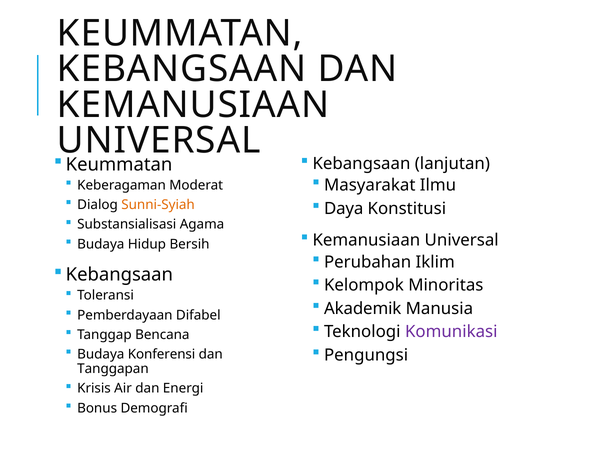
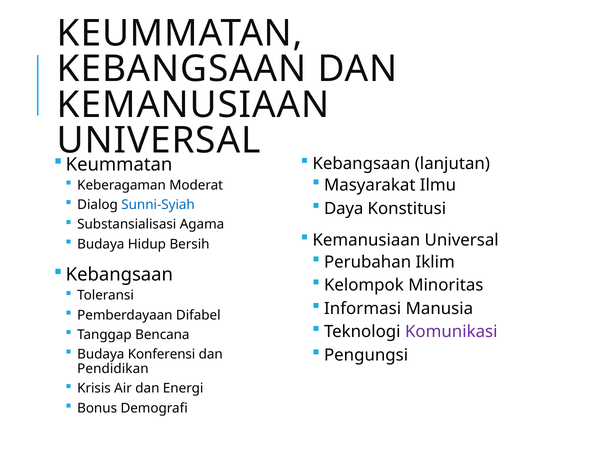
Sunni-Syiah colour: orange -> blue
Akademik: Akademik -> Informasi
Tanggapan: Tanggapan -> Pendidikan
